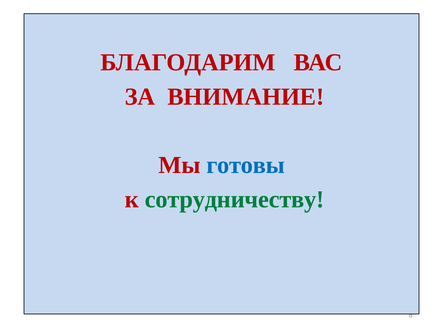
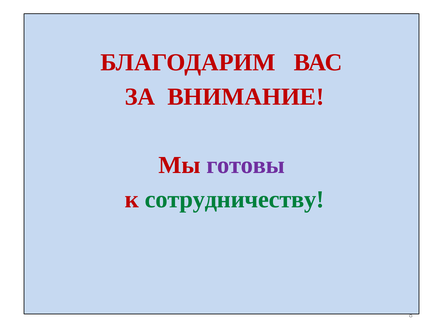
готовы colour: blue -> purple
